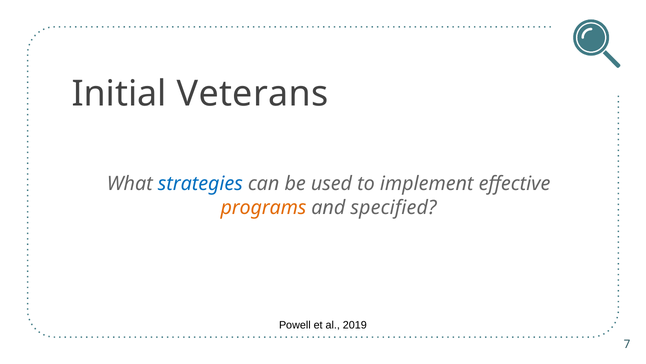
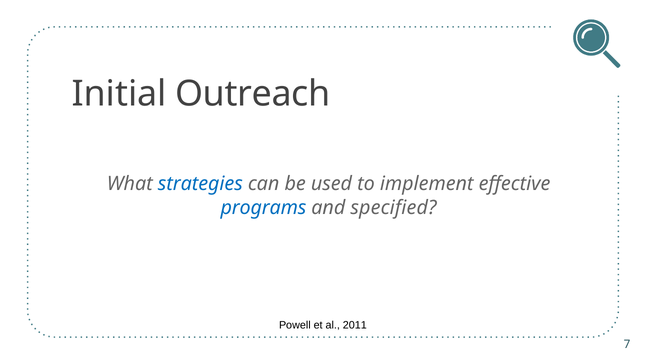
Veterans: Veterans -> Outreach
programs colour: orange -> blue
2019: 2019 -> 2011
